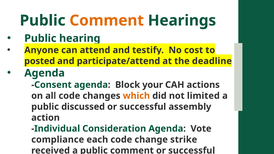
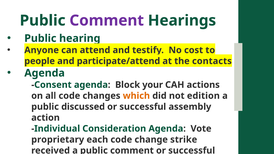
Comment at (107, 21) colour: orange -> purple
posted: posted -> people
deadline: deadline -> contacts
limited: limited -> edition
compliance: compliance -> proprietary
